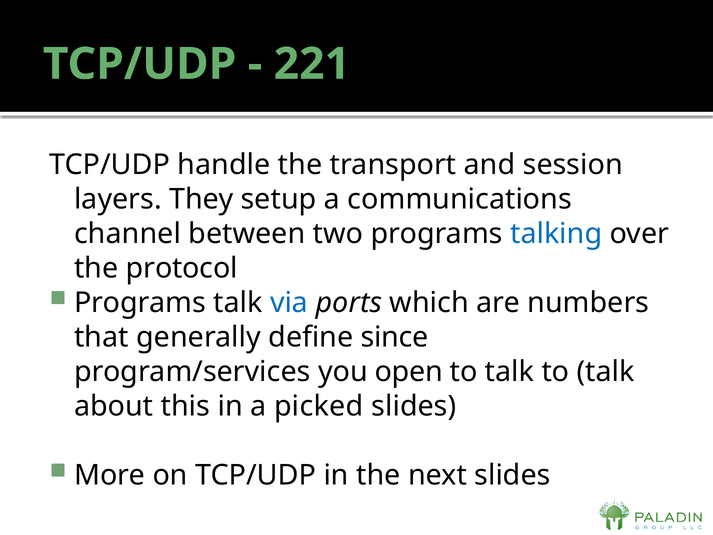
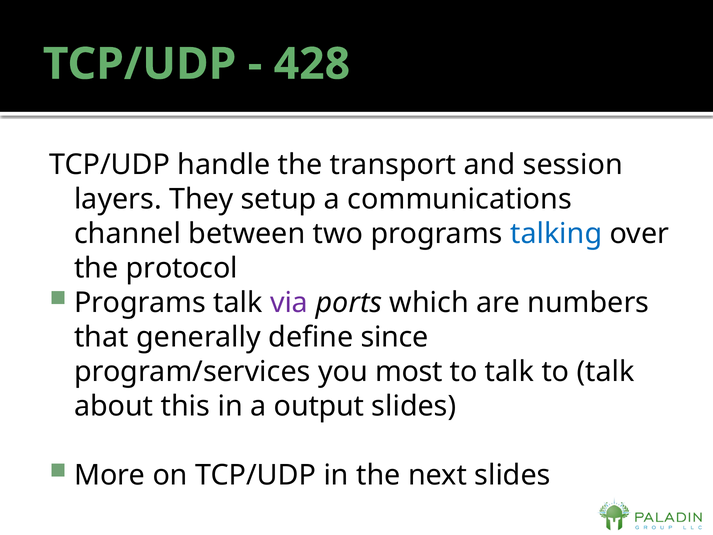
221: 221 -> 428
via colour: blue -> purple
open: open -> most
picked: picked -> output
